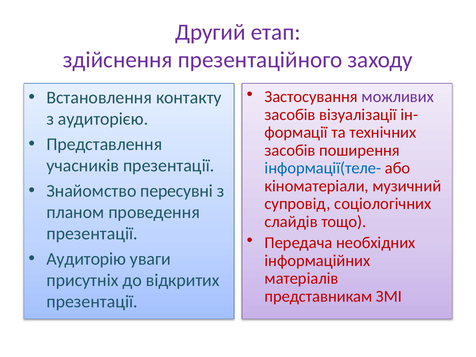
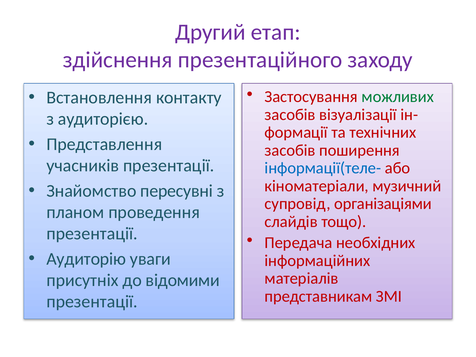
можливих colour: purple -> green
соціологічних: соціологічних -> організаціями
відкритих: відкритих -> відомими
